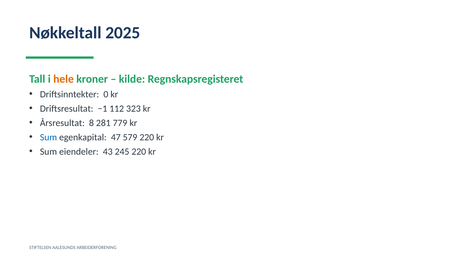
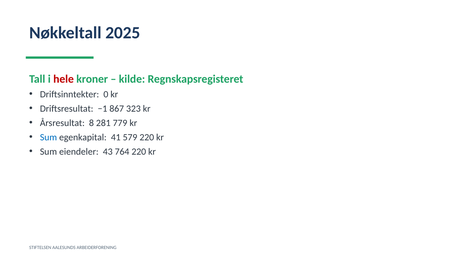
hele colour: orange -> red
112: 112 -> 867
47: 47 -> 41
245: 245 -> 764
